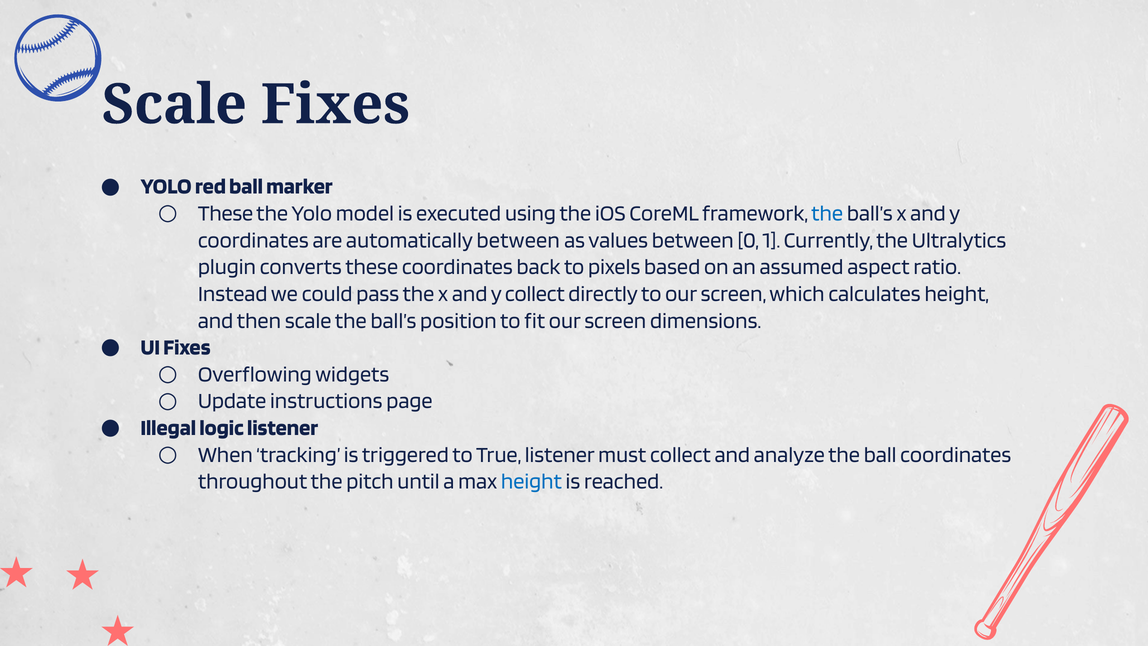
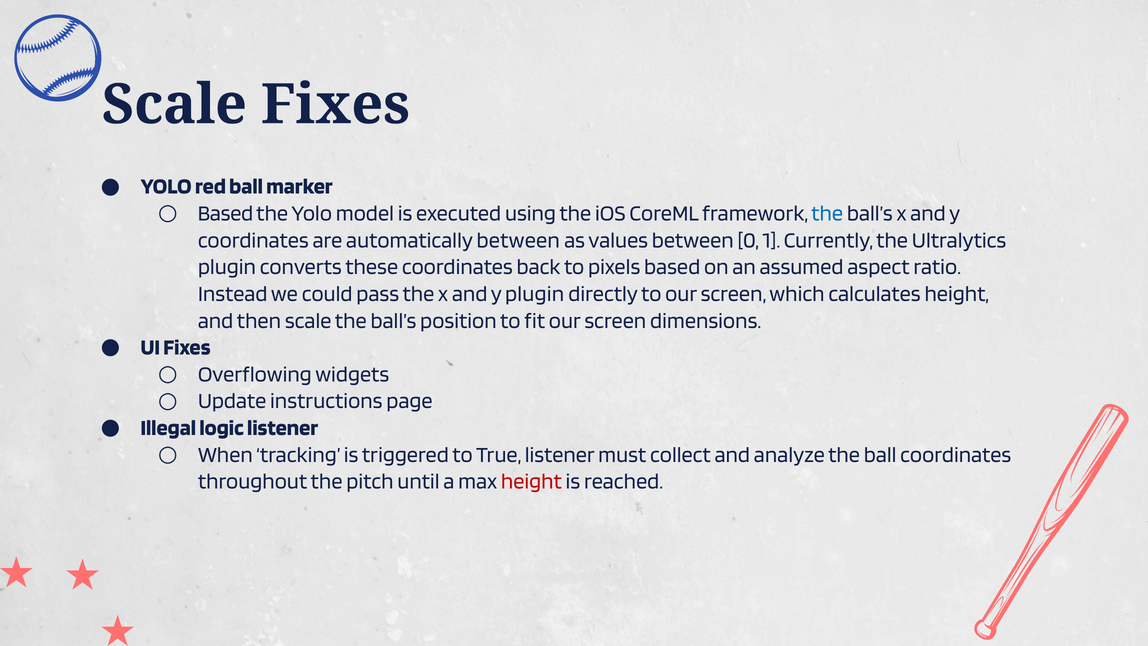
These at (225, 213): These -> Based
y collect: collect -> plugin
height at (531, 481) colour: blue -> red
